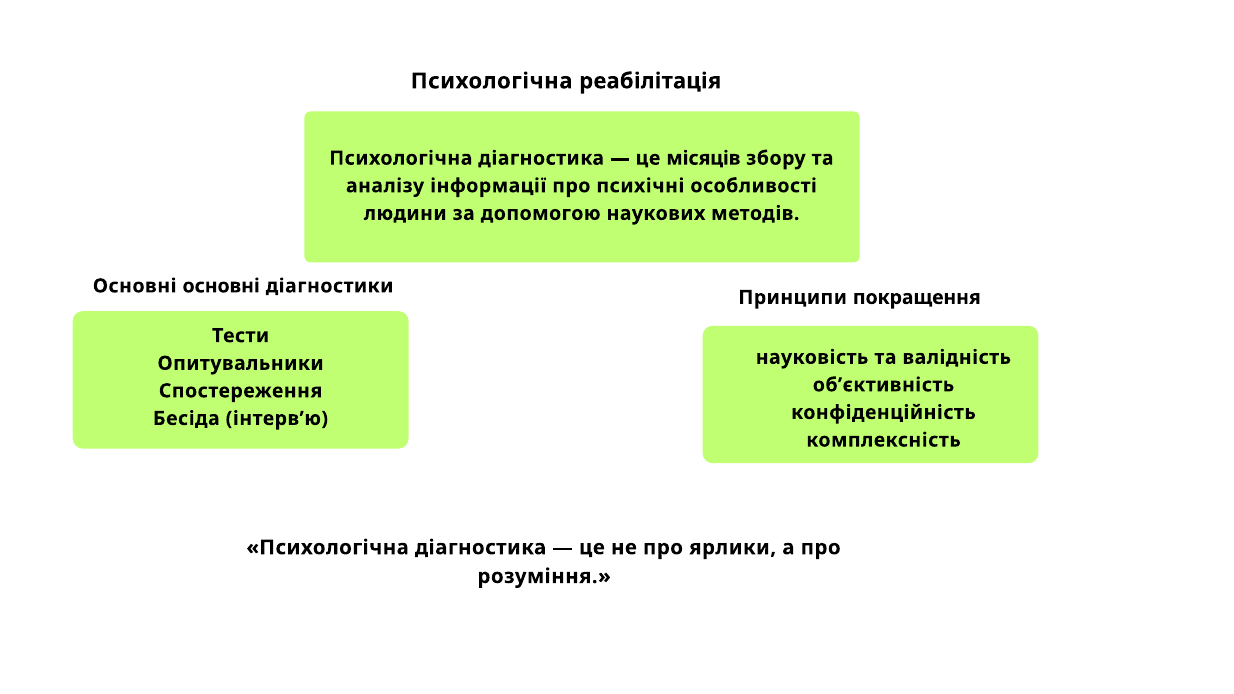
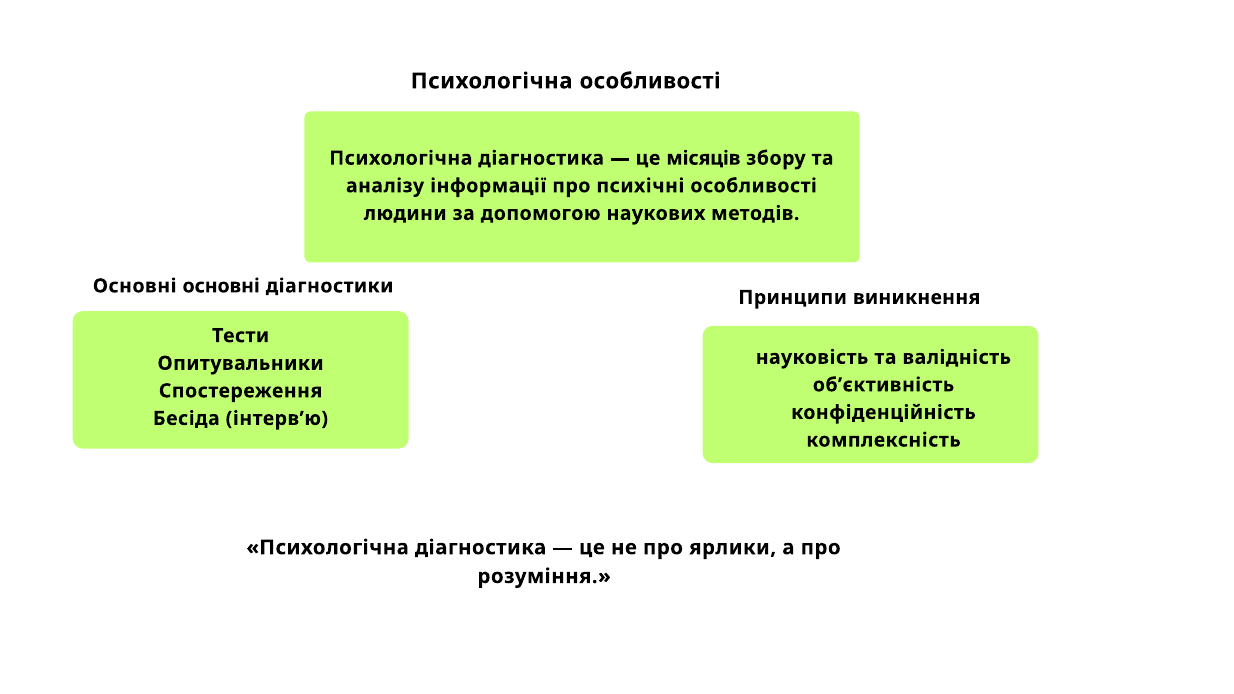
Психологічна реабілітація: реабілітація -> особливості
покращення: покращення -> виникнення
